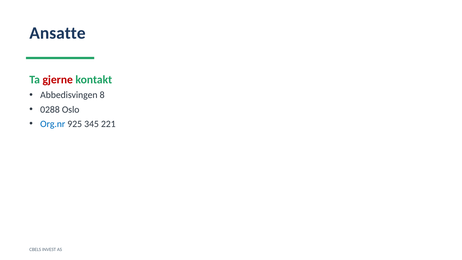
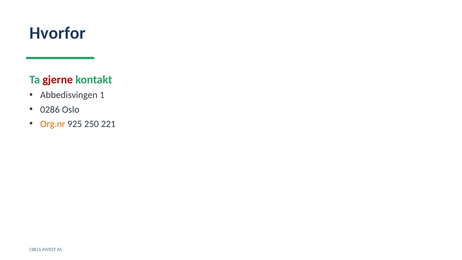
Ansatte: Ansatte -> Hvorfor
8: 8 -> 1
0288: 0288 -> 0286
Org.nr colour: blue -> orange
345: 345 -> 250
